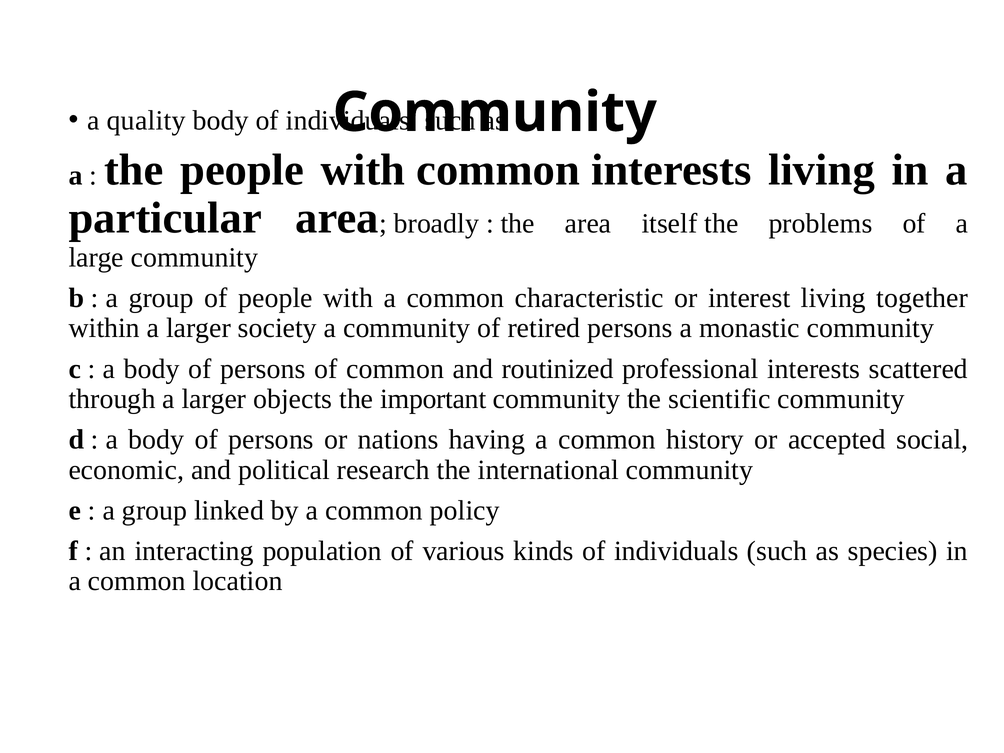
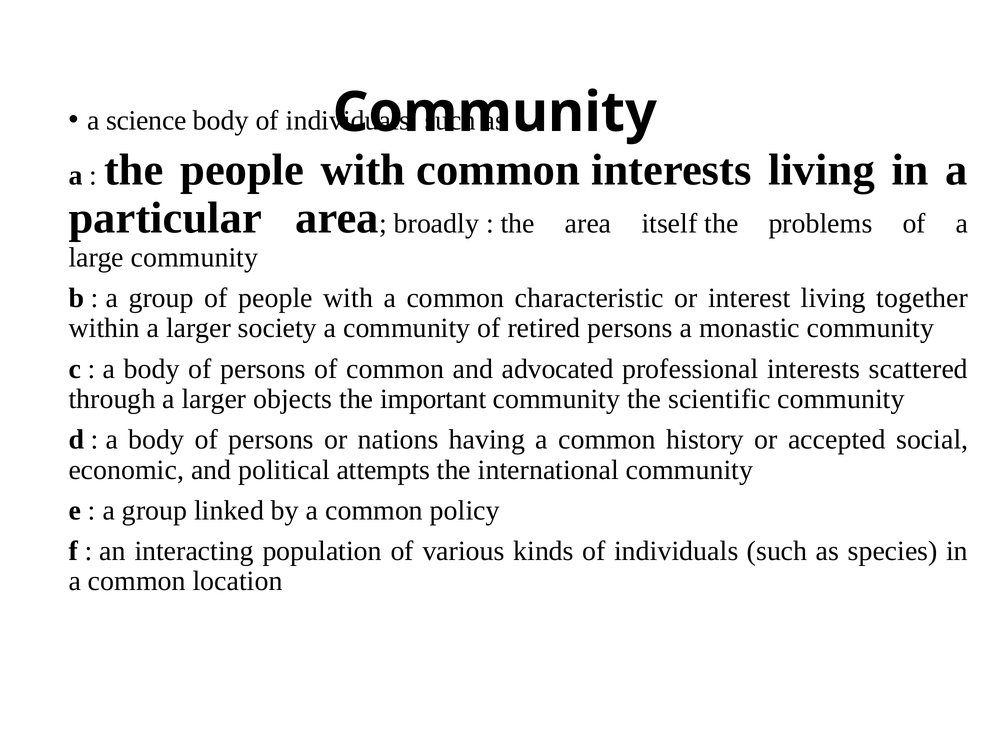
quality: quality -> science
routinized: routinized -> advocated
research: research -> attempts
